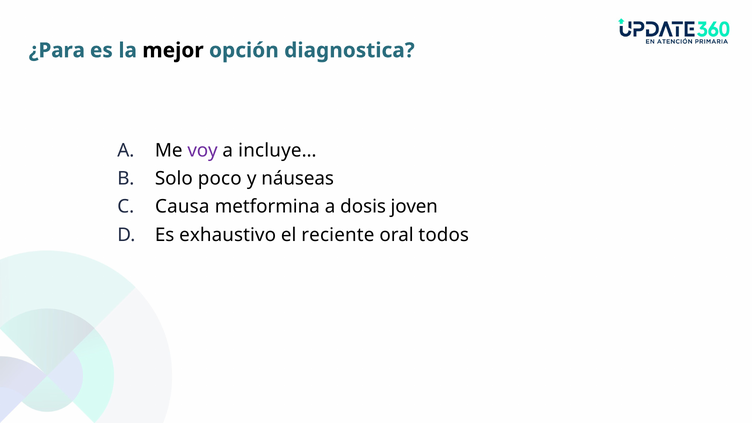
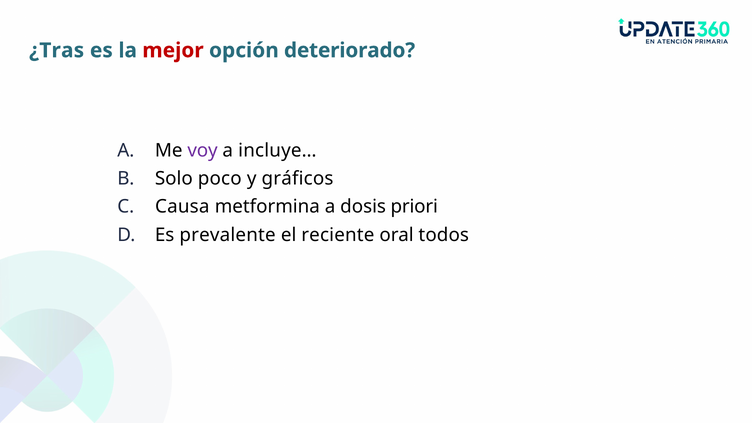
¿Para: ¿Para -> ¿Tras
mejor colour: black -> red
diagnostica: diagnostica -> deteriorado
náuseas: náuseas -> gráficos
joven: joven -> priori
exhaustivo: exhaustivo -> prevalente
